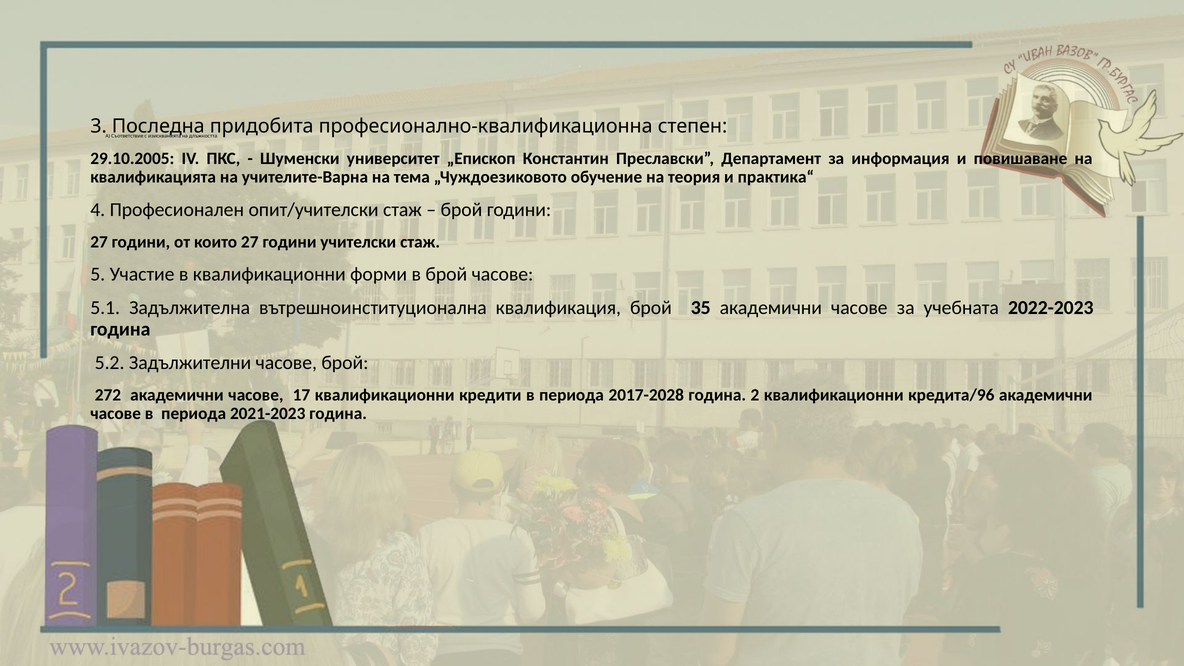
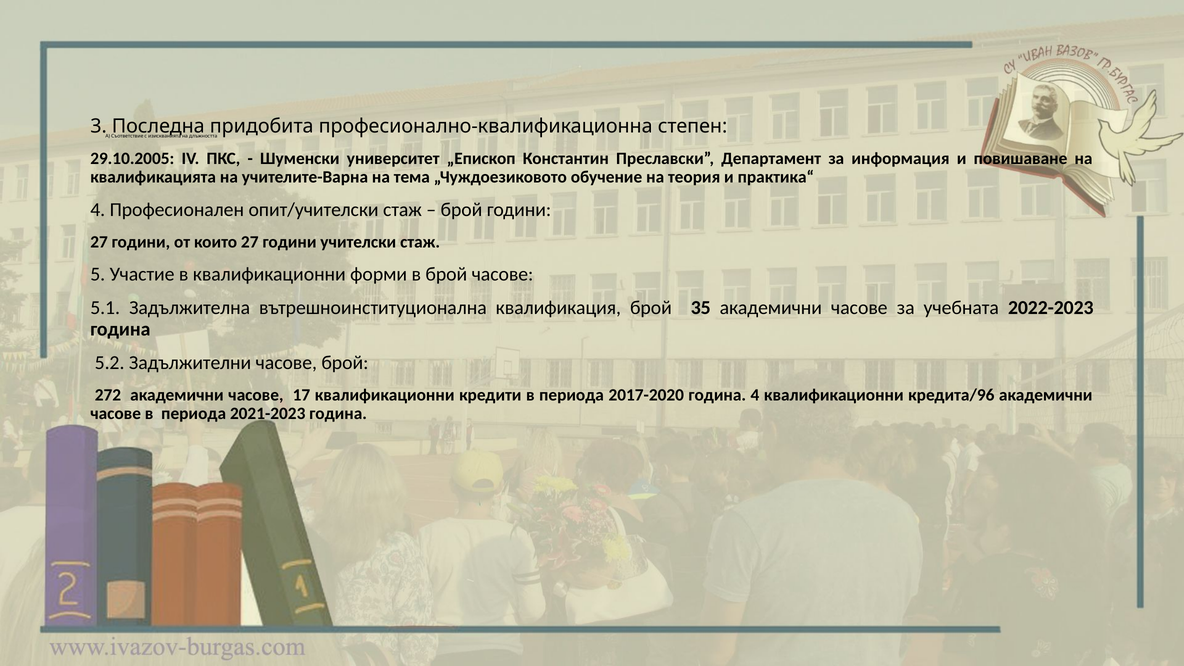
2017-2028: 2017-2028 -> 2017-2020
година 2: 2 -> 4
